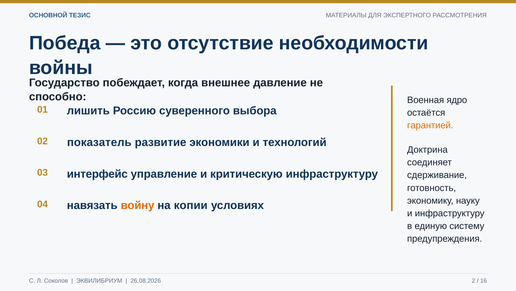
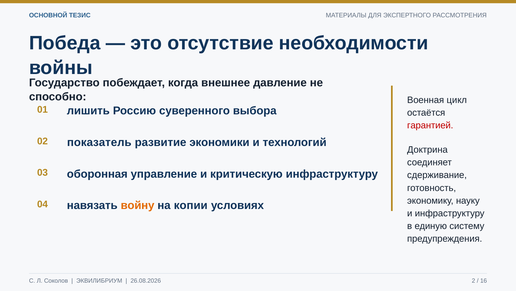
ядро: ядро -> цикл
гарантией colour: orange -> red
интерфейс: интерфейс -> оборонная
